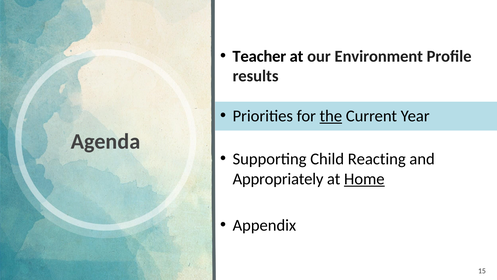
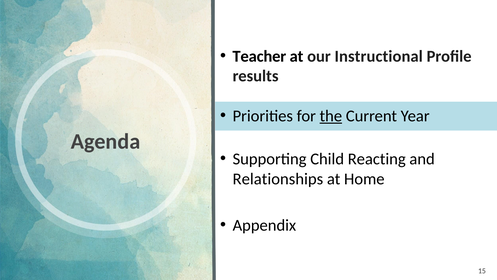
Environment: Environment -> Instructional
Appropriately: Appropriately -> Relationships
Home underline: present -> none
